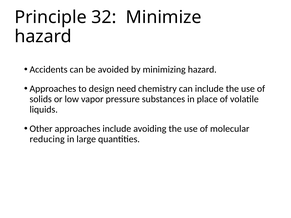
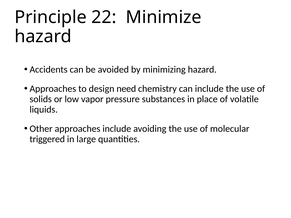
32: 32 -> 22
reducing: reducing -> triggered
